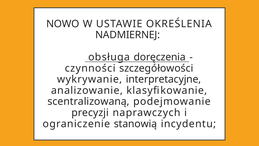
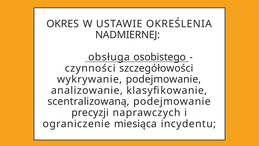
NOWO: NOWO -> OKRES
doręczenia: doręczenia -> osobistego
wykrywanie interpretacyjne: interpretacyjne -> podejmowanie
stanowią: stanowią -> miesiąca
